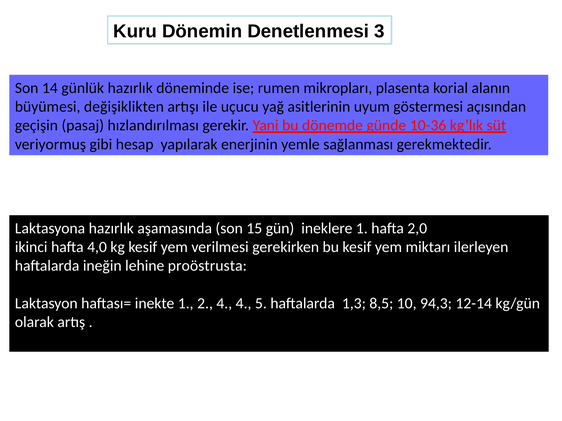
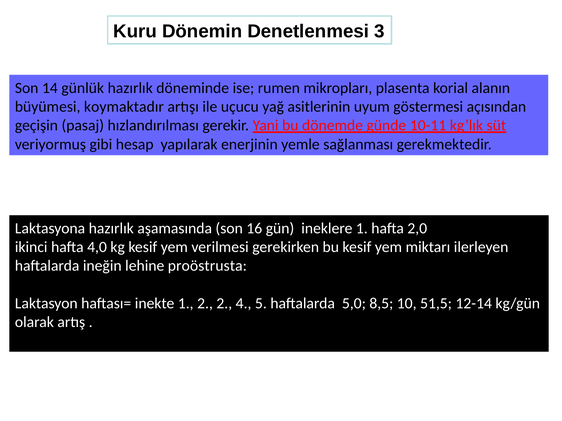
değişiklikten: değişiklikten -> koymaktadır
10-36: 10-36 -> 10-11
15: 15 -> 16
2 4: 4 -> 2
1,3: 1,3 -> 5,0
94,3: 94,3 -> 51,5
